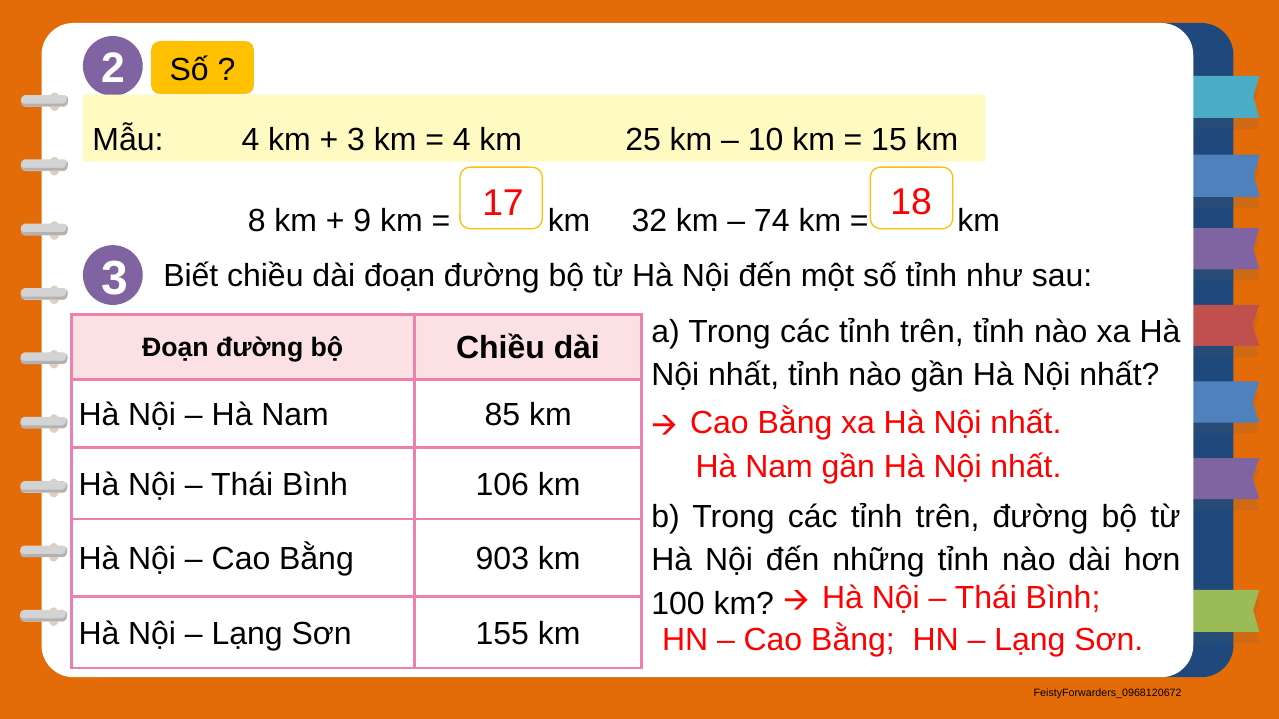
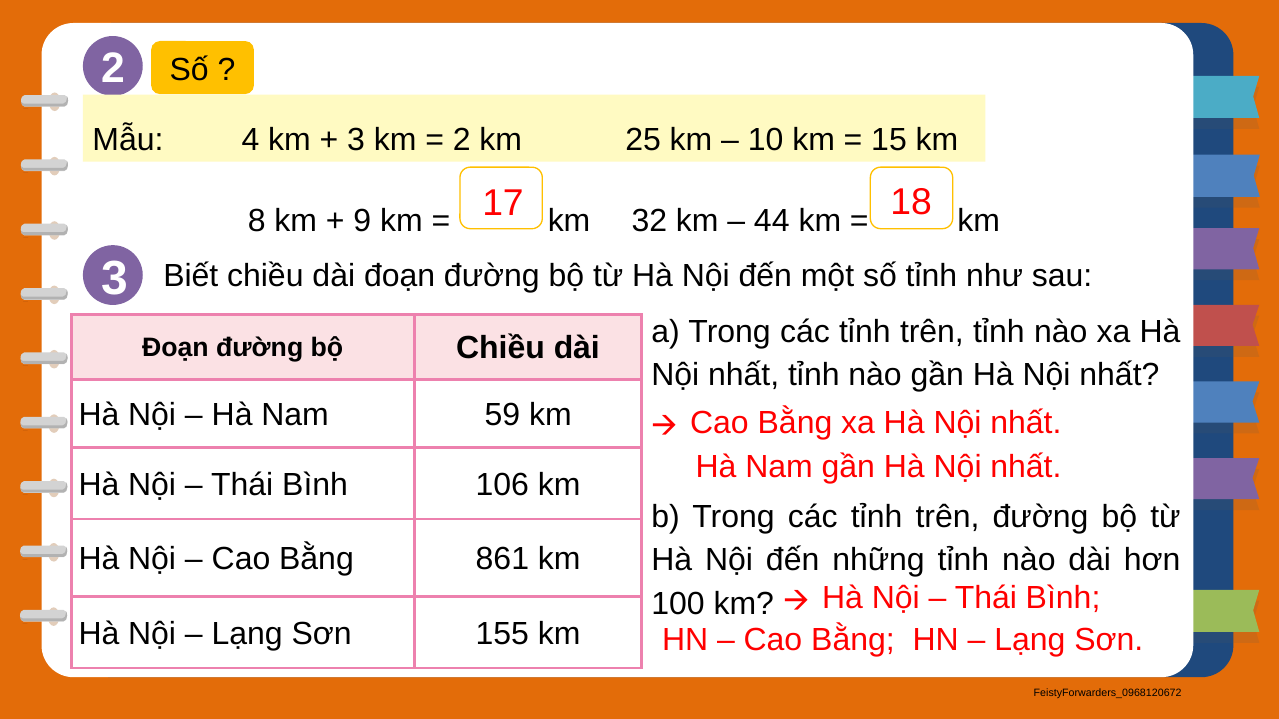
4 at (462, 140): 4 -> 2
74: 74 -> 44
85: 85 -> 59
903: 903 -> 861
